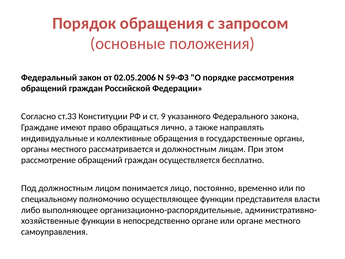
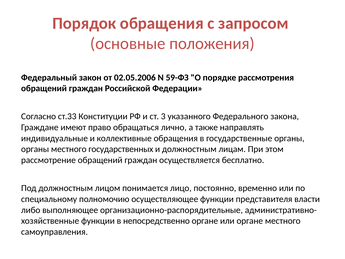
9: 9 -> 3
рассматривается: рассматривается -> государственных
